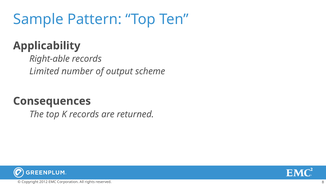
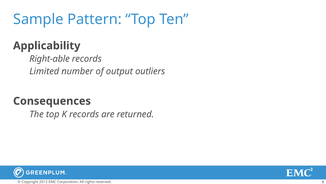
scheme: scheme -> outliers
